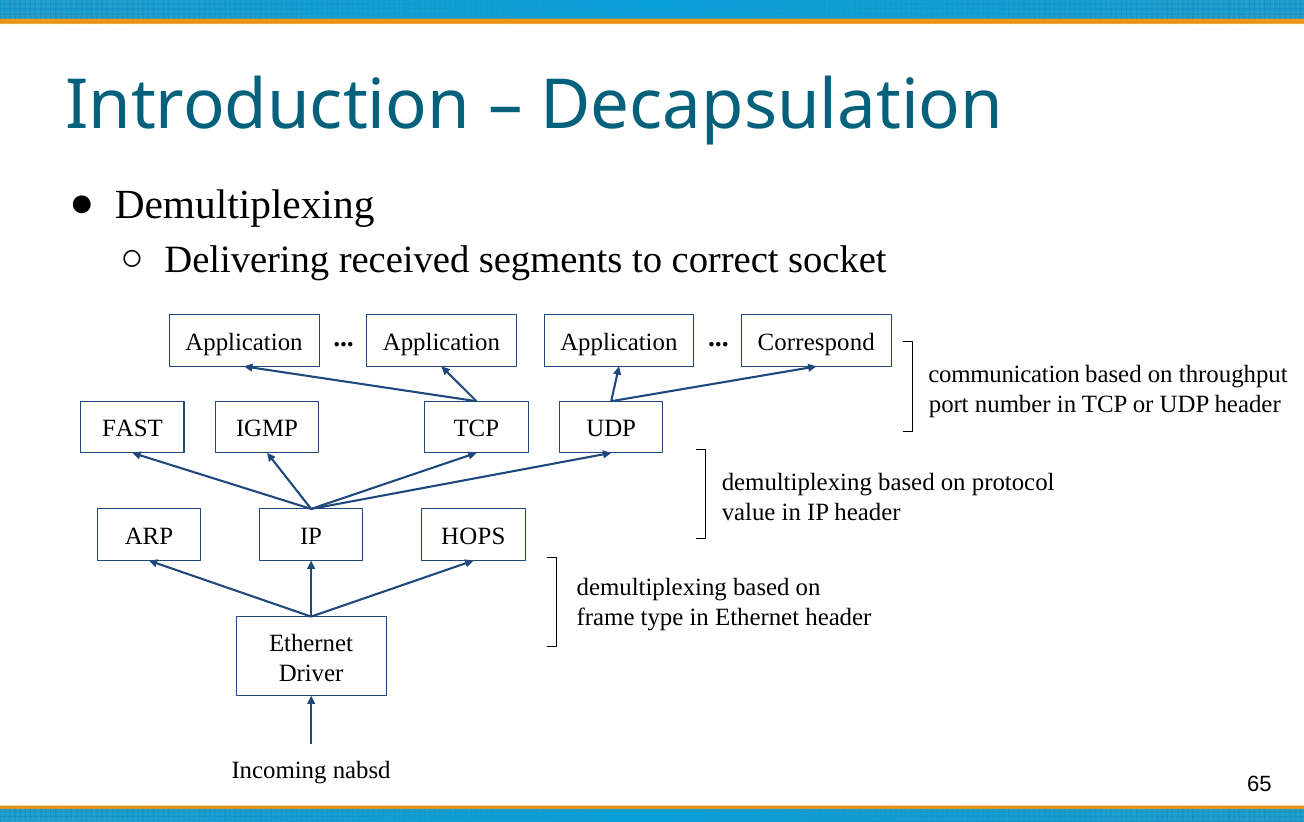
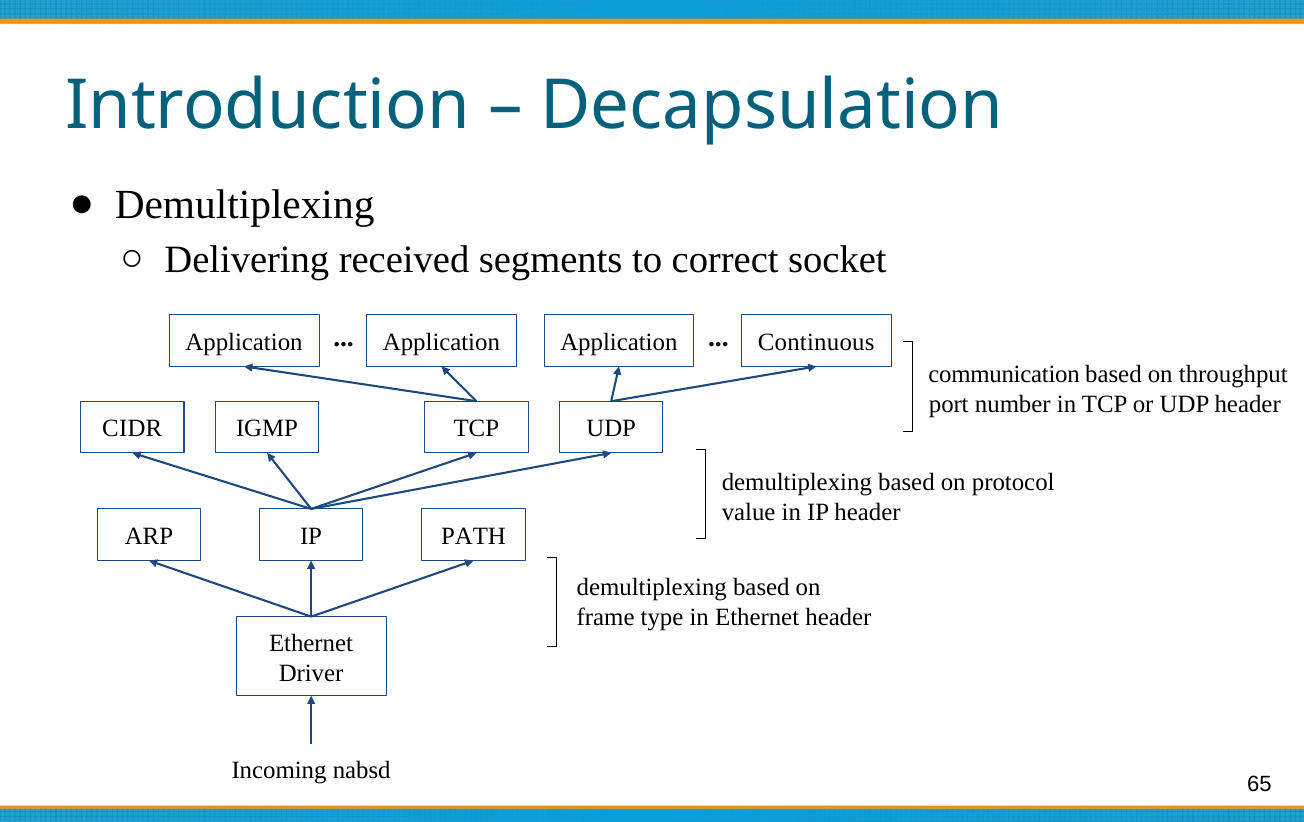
Correspond: Correspond -> Continuous
FAST: FAST -> CIDR
HOPS: HOPS -> PATH
